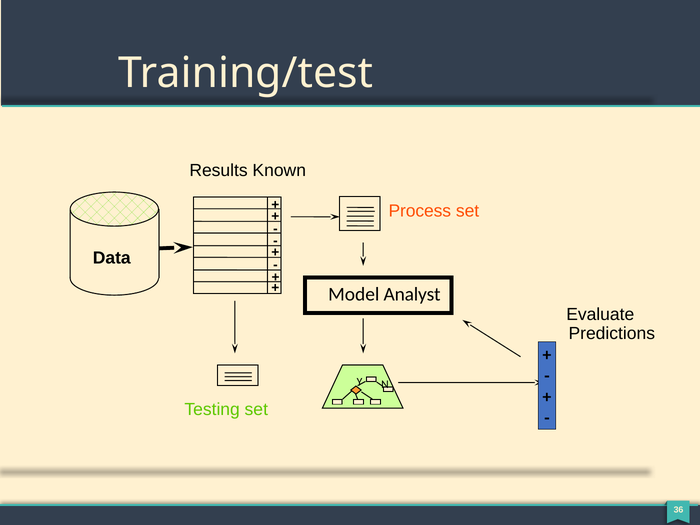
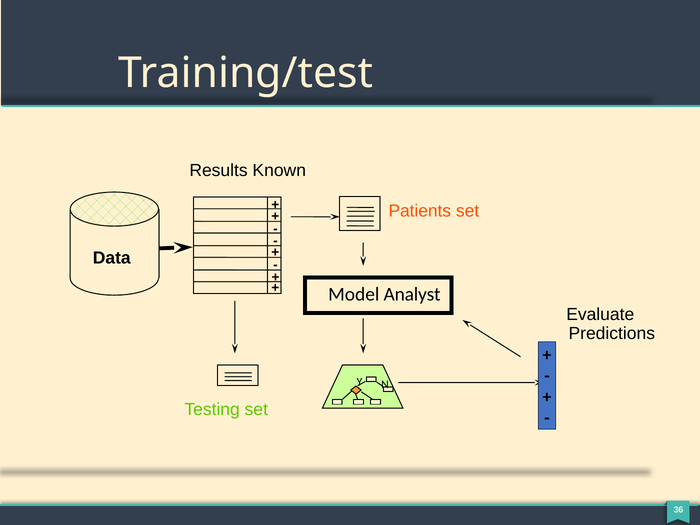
Process: Process -> Patients
